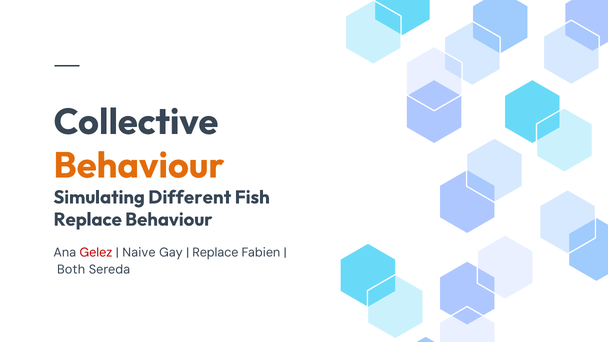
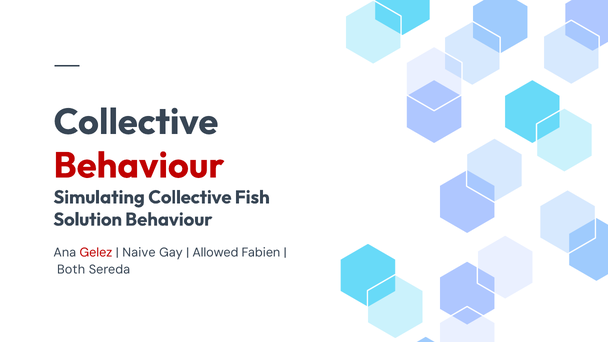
Behaviour at (139, 166) colour: orange -> red
Simulating Different: Different -> Collective
Replace at (88, 220): Replace -> Solution
Replace at (215, 252): Replace -> Allowed
